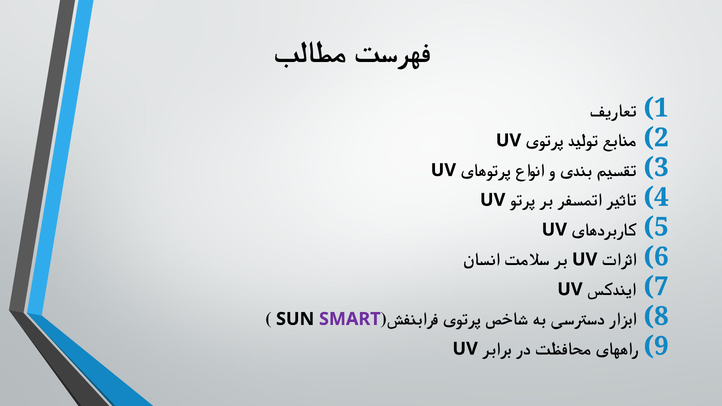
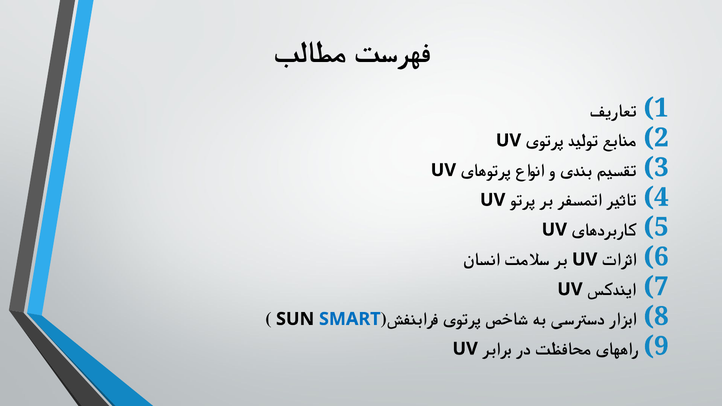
SMART colour: purple -> blue
